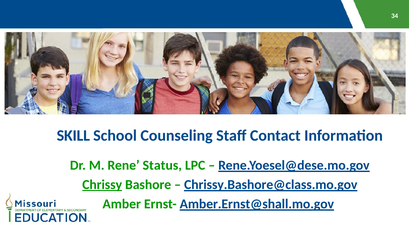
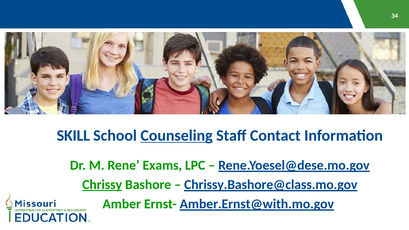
Counseling underline: none -> present
Status: Status -> Exams
Amber.Ernst@shall.mo.gov: Amber.Ernst@shall.mo.gov -> Amber.Ernst@with.mo.gov
